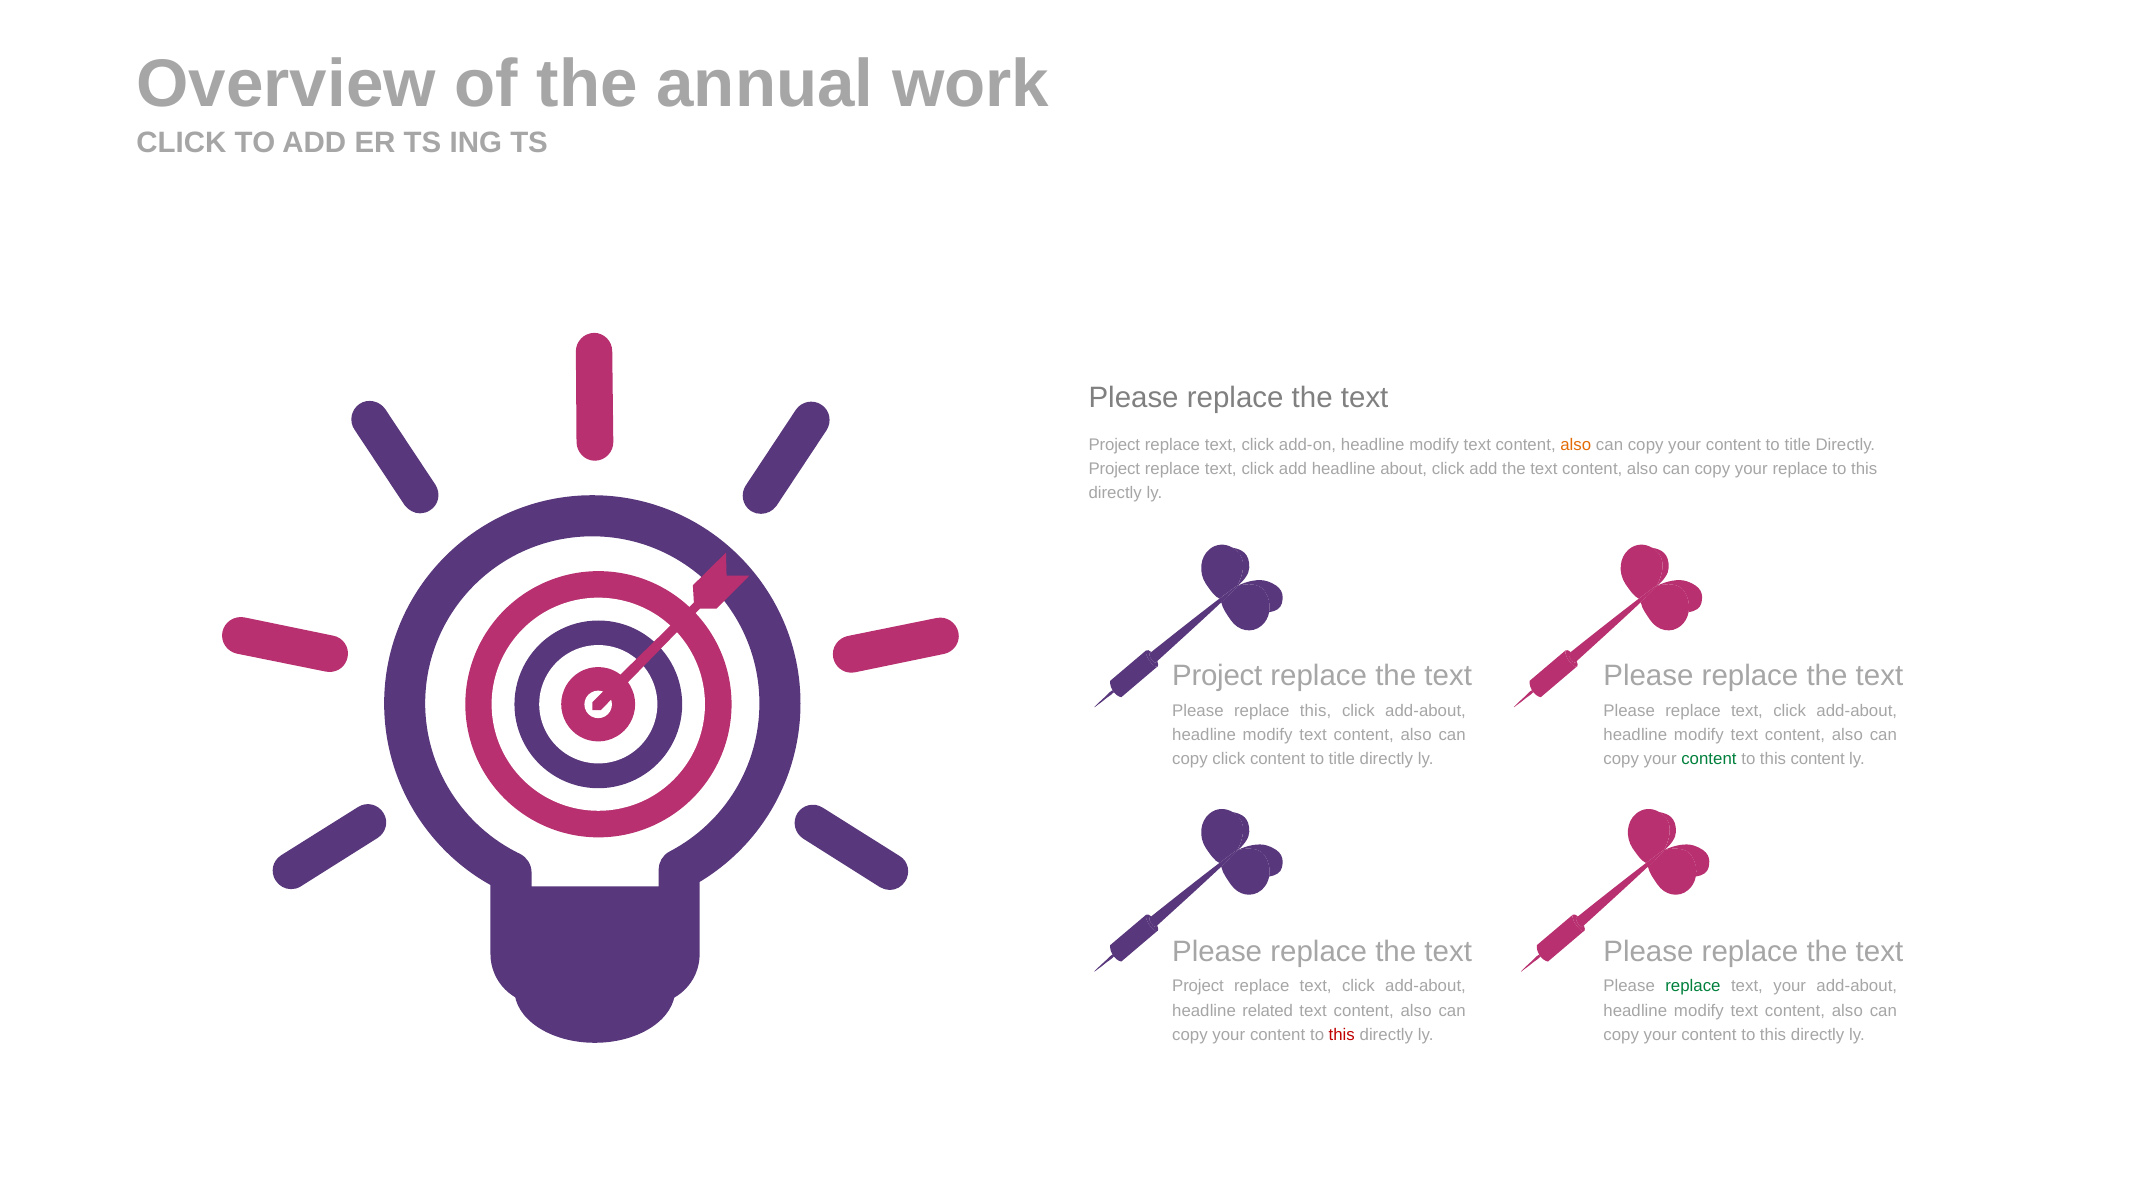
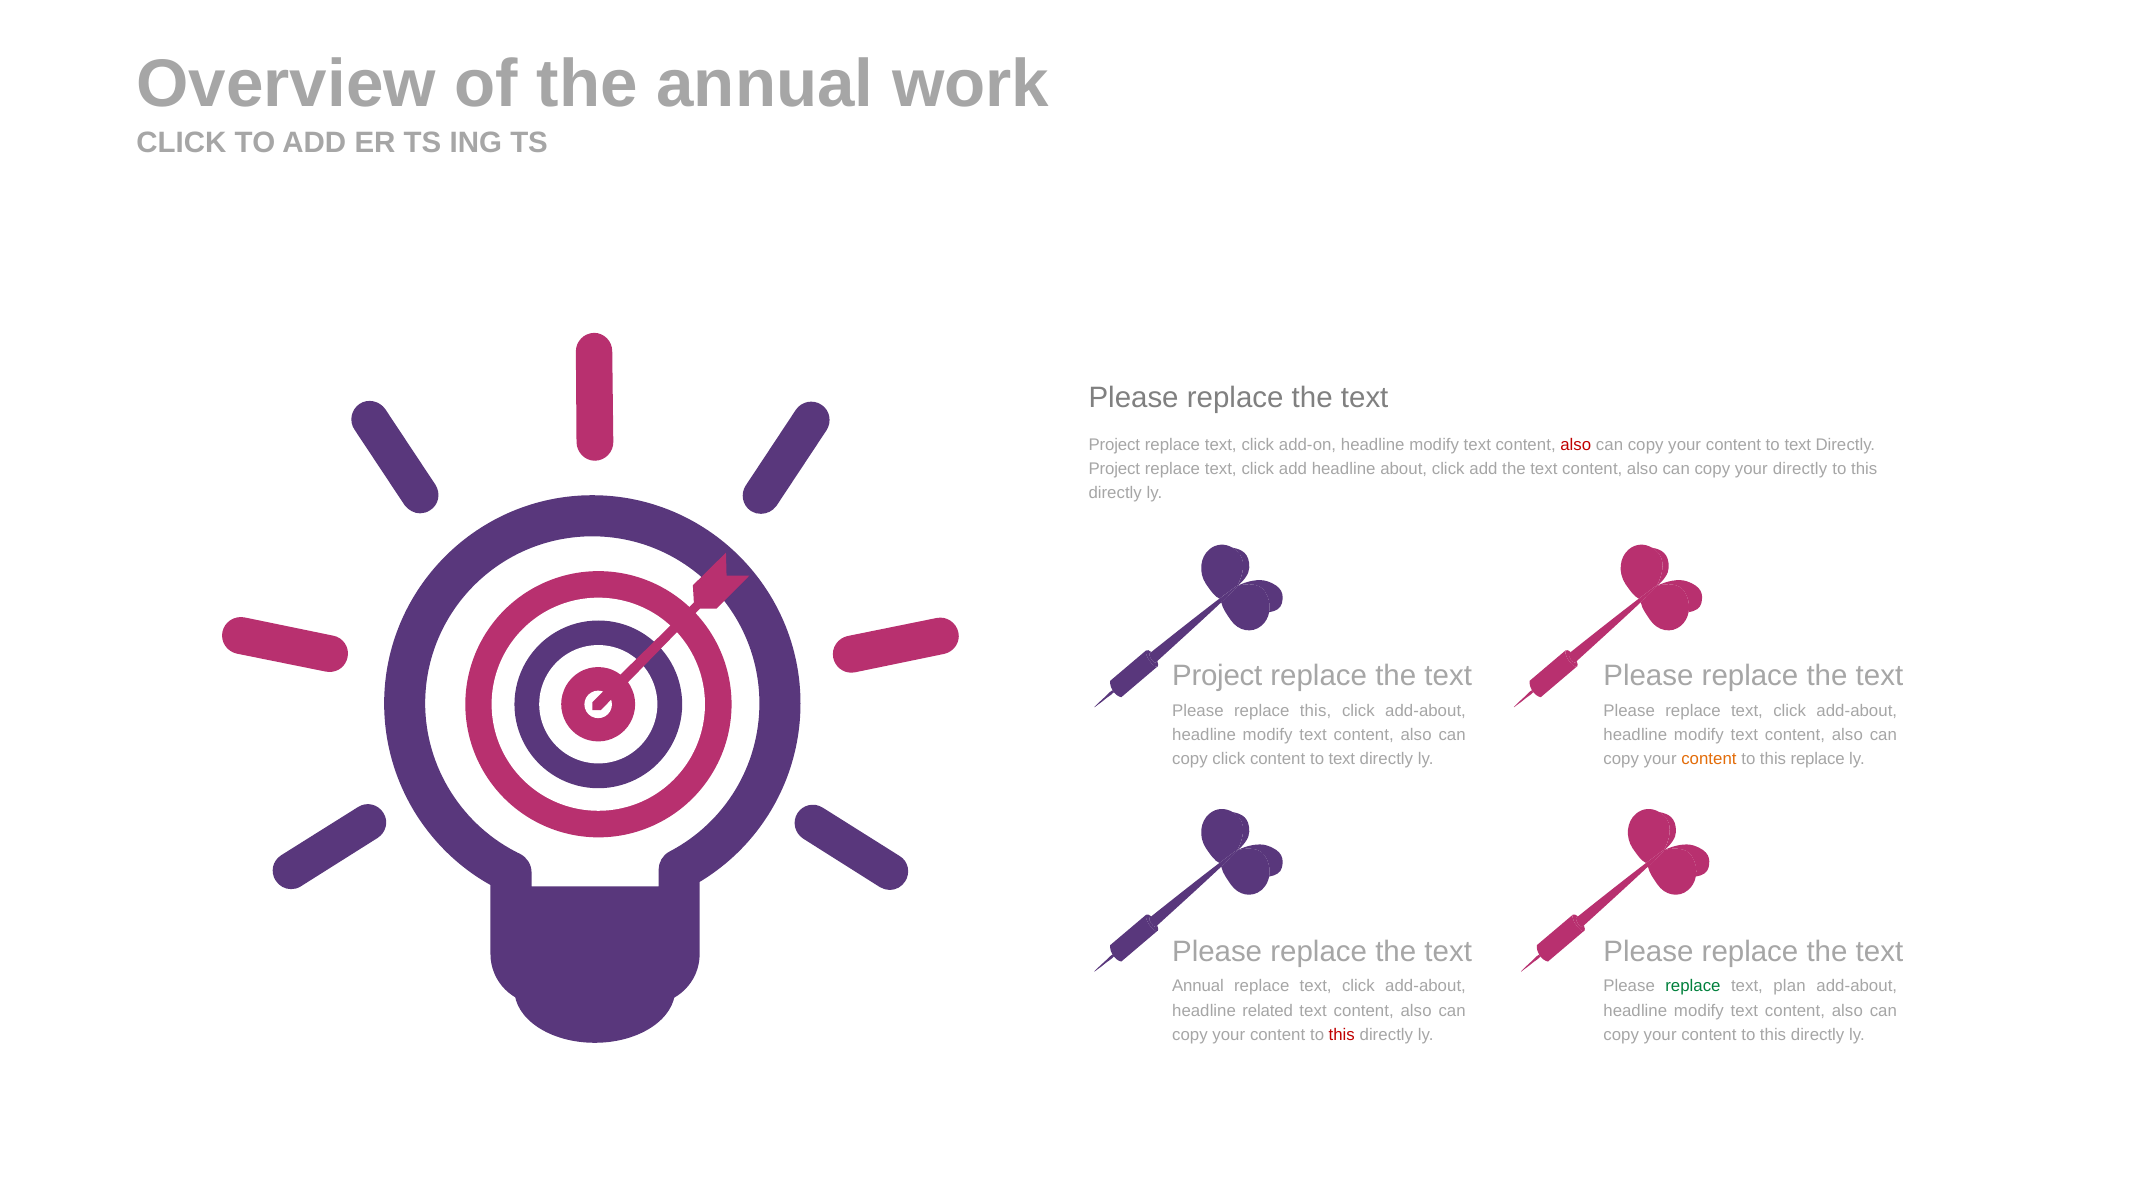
also at (1576, 445) colour: orange -> red
your content to title: title -> text
your replace: replace -> directly
title at (1342, 759): title -> text
content at (1709, 759) colour: green -> orange
this content: content -> replace
Project at (1198, 986): Project -> Annual
text your: your -> plan
